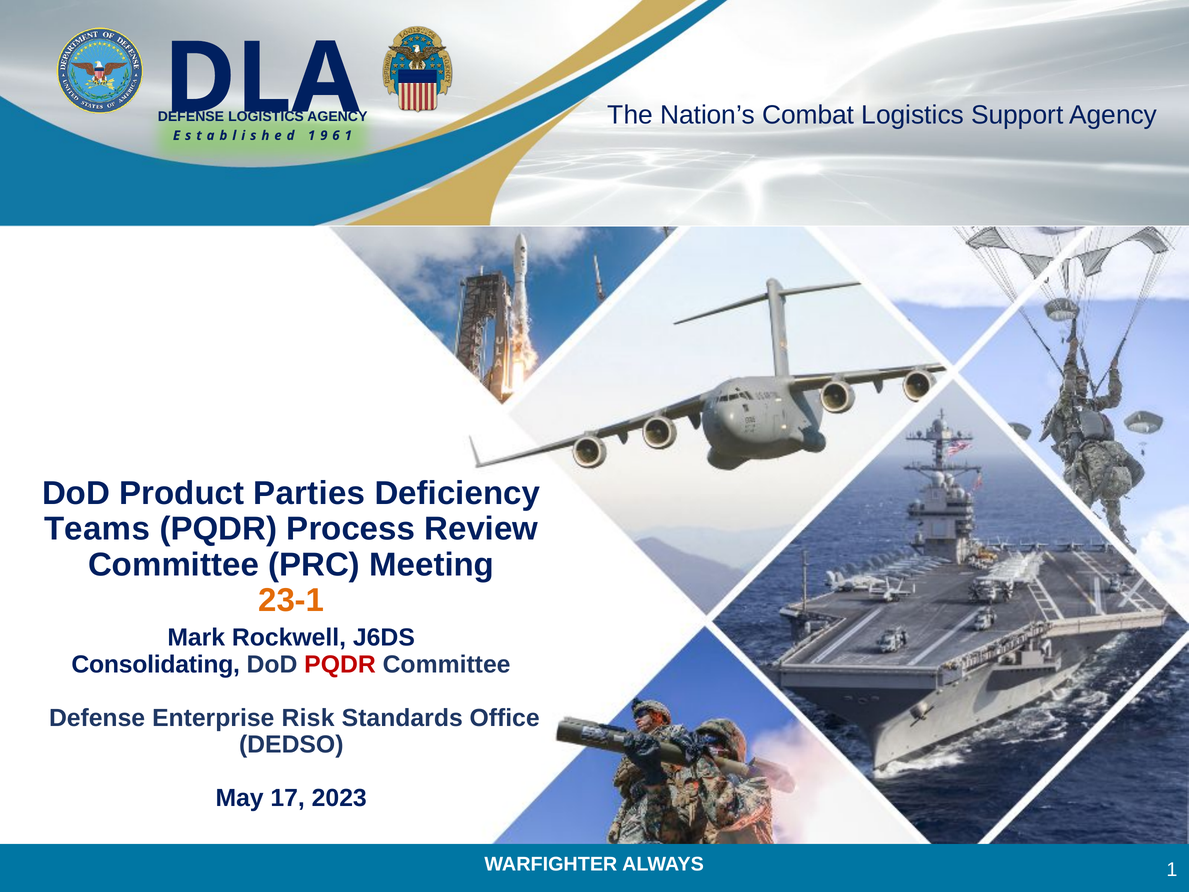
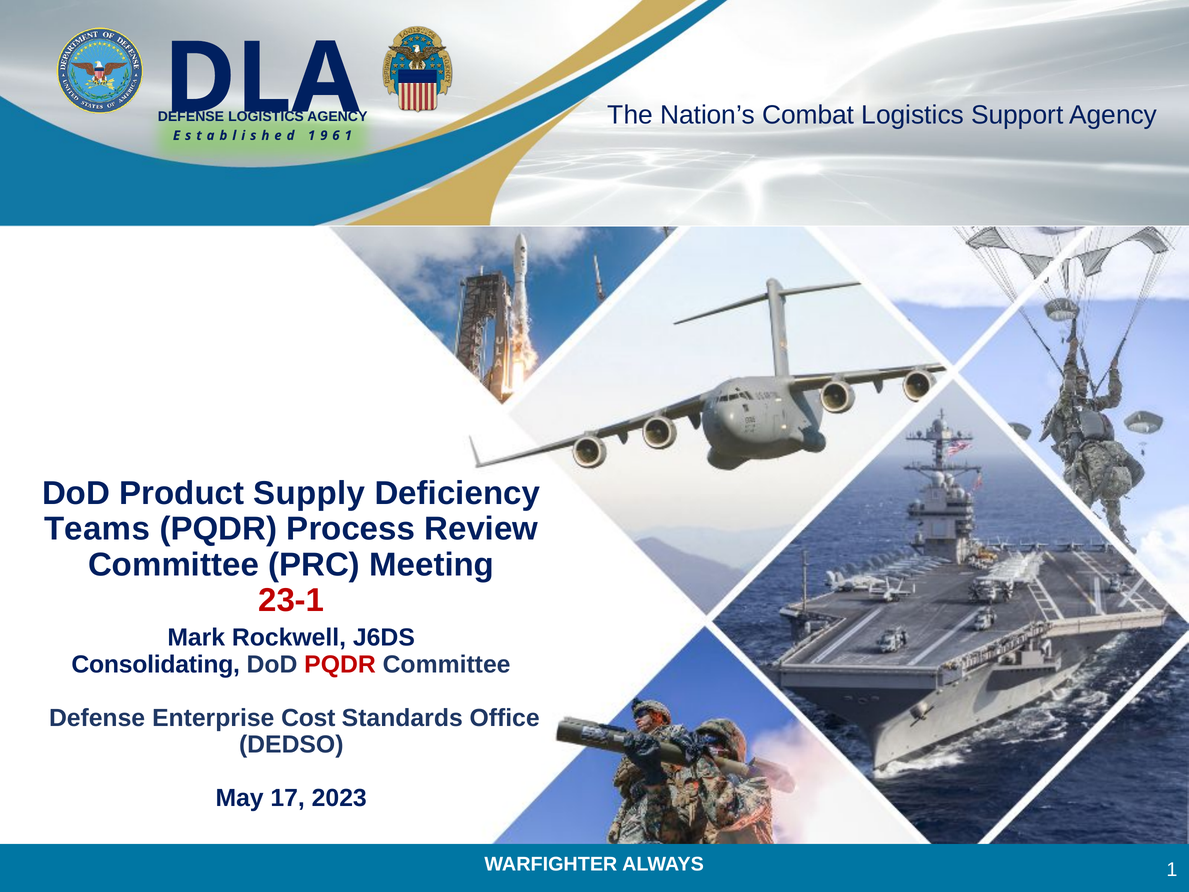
Parties: Parties -> Supply
23-1 colour: orange -> red
Risk: Risk -> Cost
